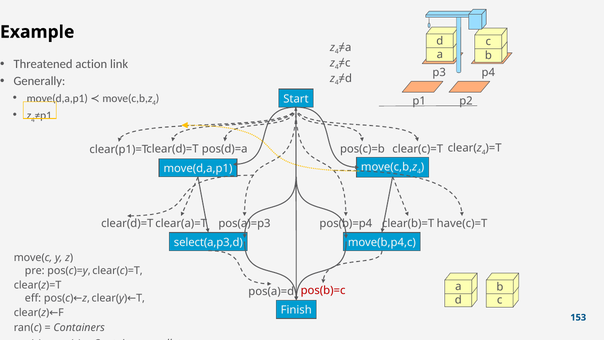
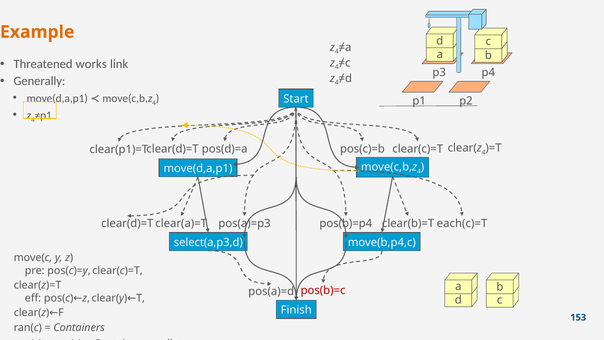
Example colour: black -> orange
action: action -> works
have(c)=T: have(c)=T -> each(c)=T
